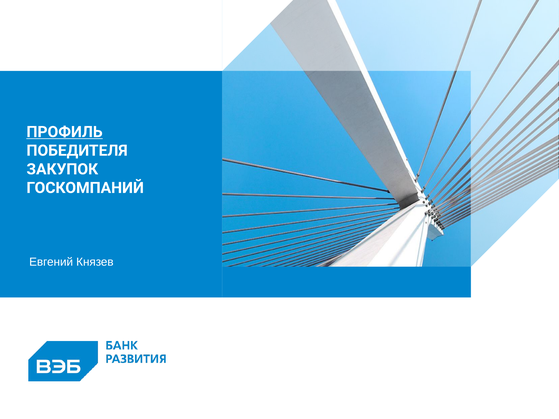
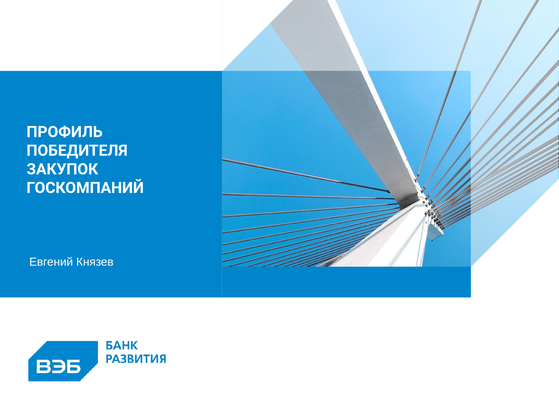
ПРОФИЛЬ underline: present -> none
